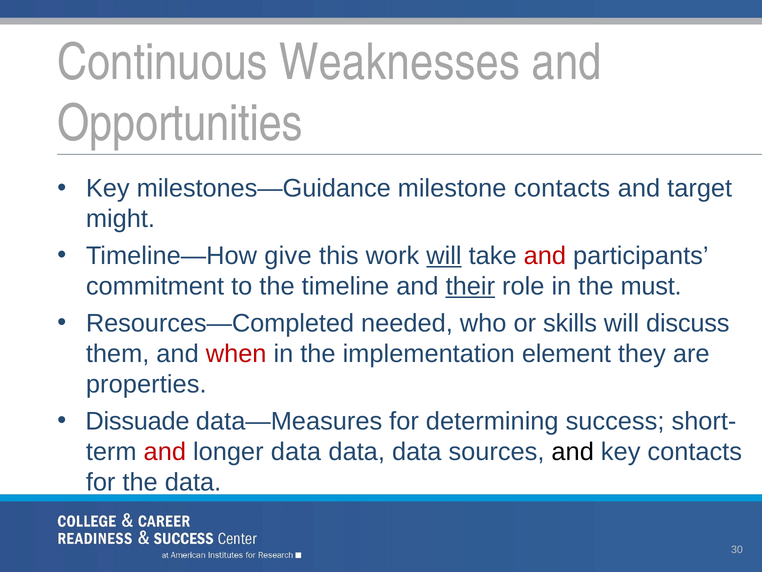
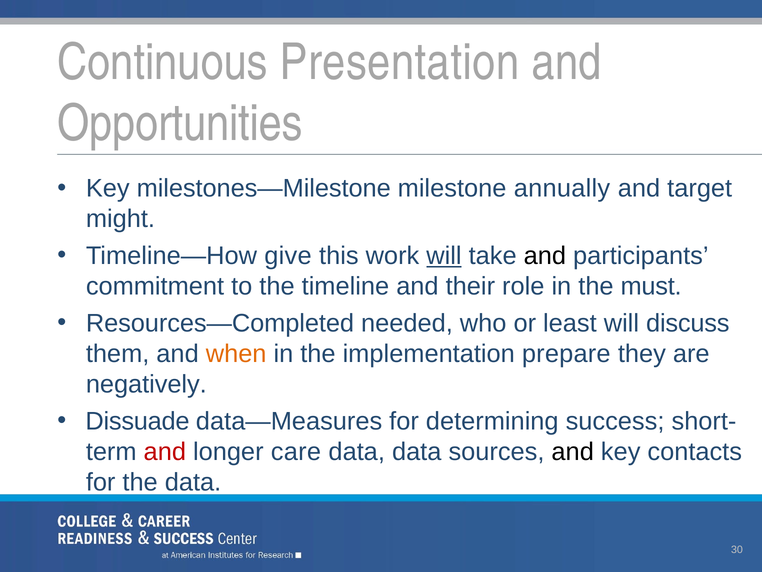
Weaknesses: Weaknesses -> Presentation
milestones—Guidance: milestones—Guidance -> milestones—Milestone
milestone contacts: contacts -> annually
and at (545, 256) colour: red -> black
their underline: present -> none
skills: skills -> least
when colour: red -> orange
element: element -> prepare
properties: properties -> negatively
longer data: data -> care
